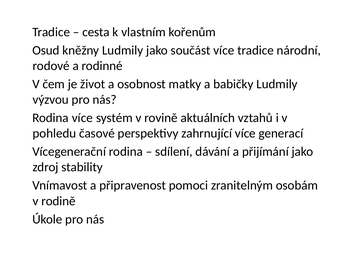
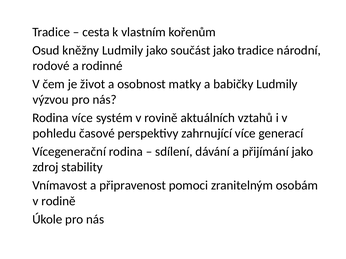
součást více: více -> jako
